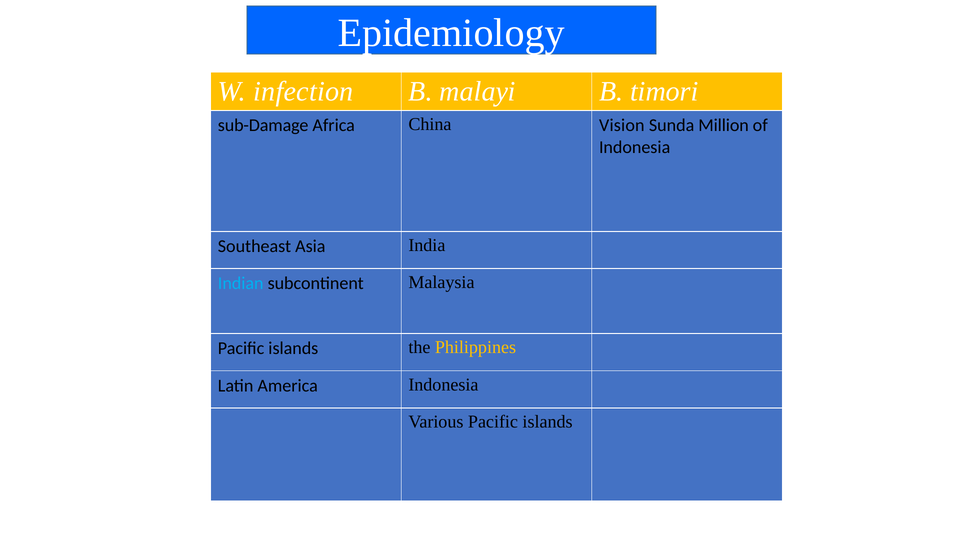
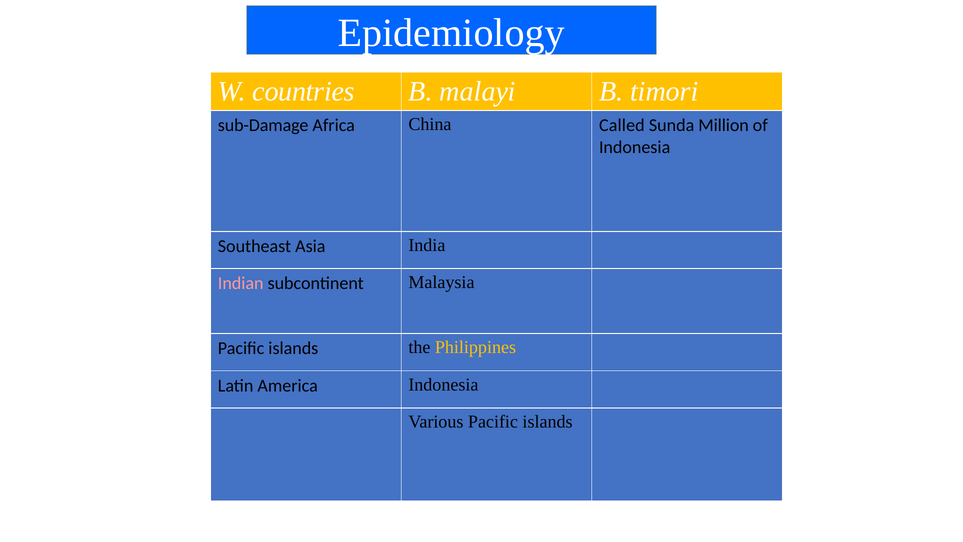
infection: infection -> countries
Vision: Vision -> Called
Indian colour: light blue -> pink
